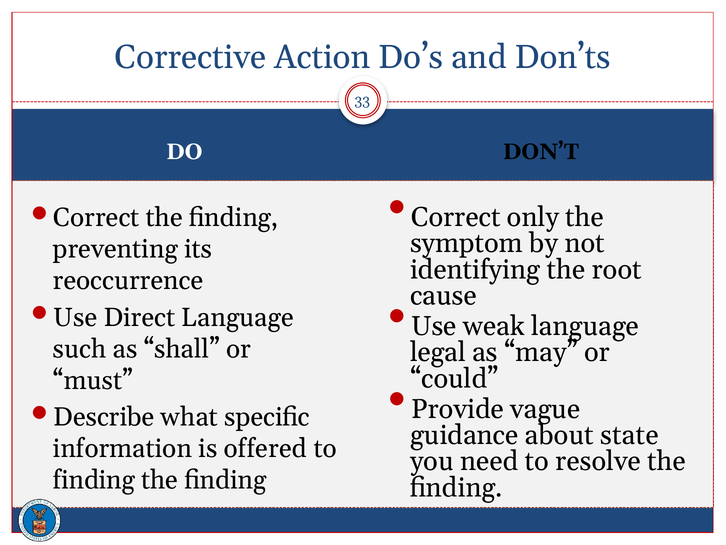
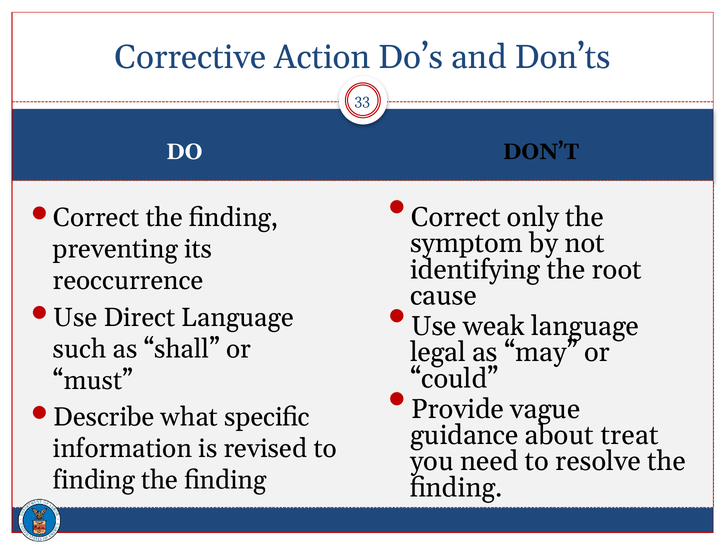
state: state -> treat
offered: offered -> revised
